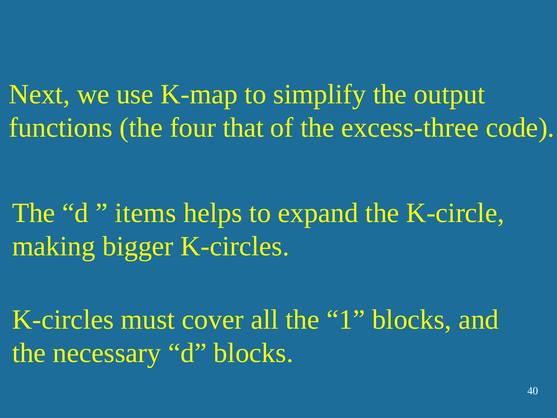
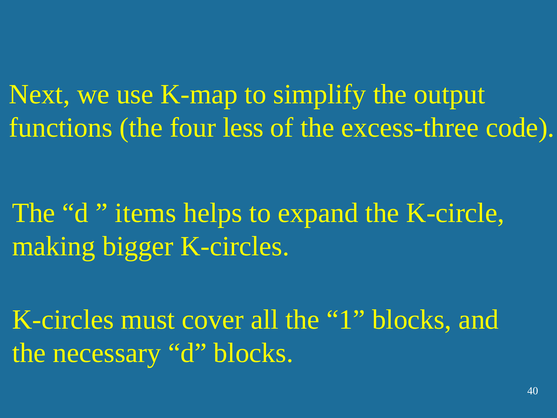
that: that -> less
